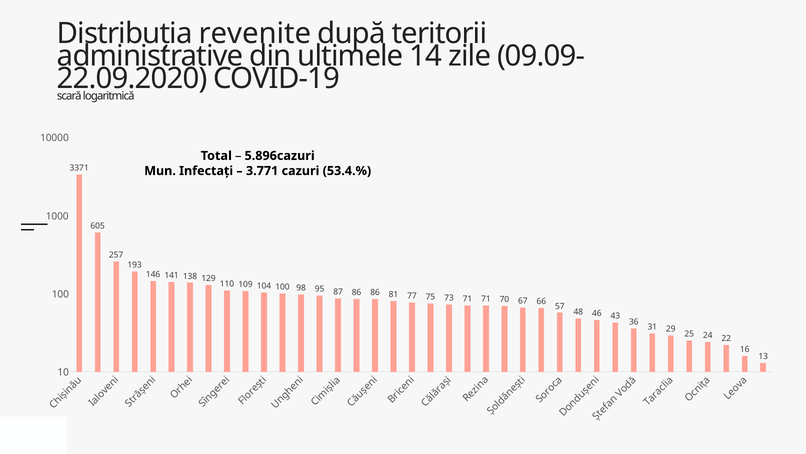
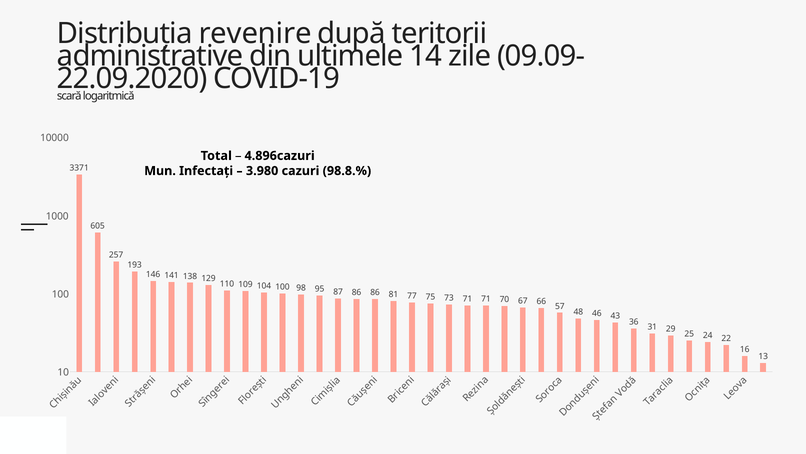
revenite: revenite -> revenire
5.896cazuri: 5.896cazuri -> 4.896cazuri
3.771: 3.771 -> 3.980
53.4.%: 53.4.% -> 98.8.%
